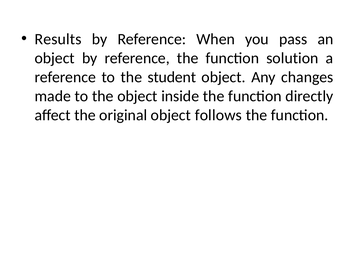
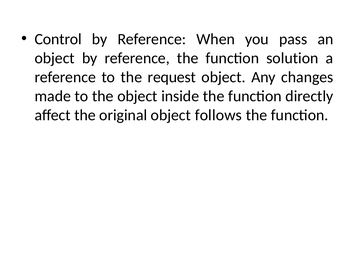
Results: Results -> Control
student: student -> request
